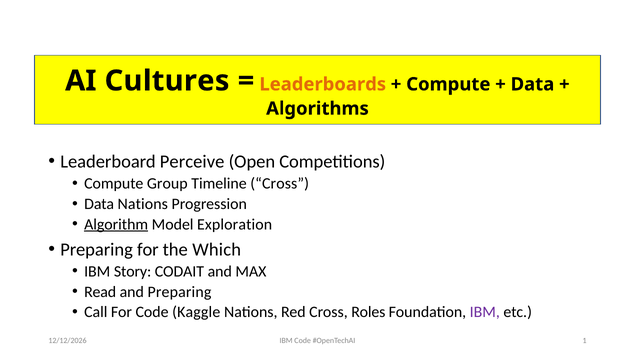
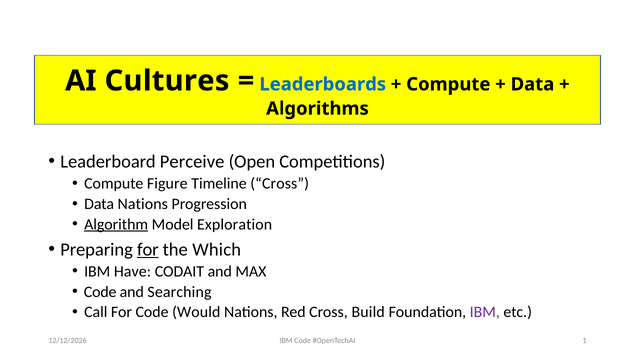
Leaderboards colour: orange -> blue
Group: Group -> Figure
for at (148, 250) underline: none -> present
Story: Story -> Have
Read at (100, 292): Read -> Code
and Preparing: Preparing -> Searching
Kaggle: Kaggle -> Would
Roles: Roles -> Build
